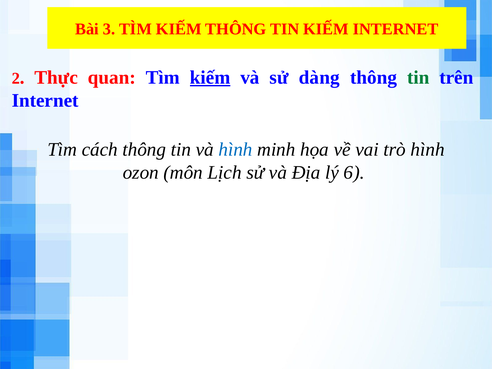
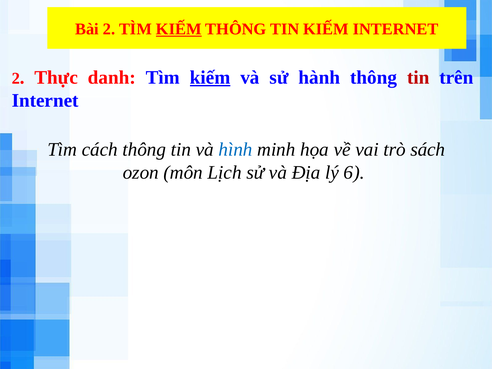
Bài 3: 3 -> 2
KIẾM at (179, 29) underline: none -> present
quan: quan -> danh
dàng: dàng -> hành
tin at (418, 77) colour: green -> red
trò hình: hình -> sách
